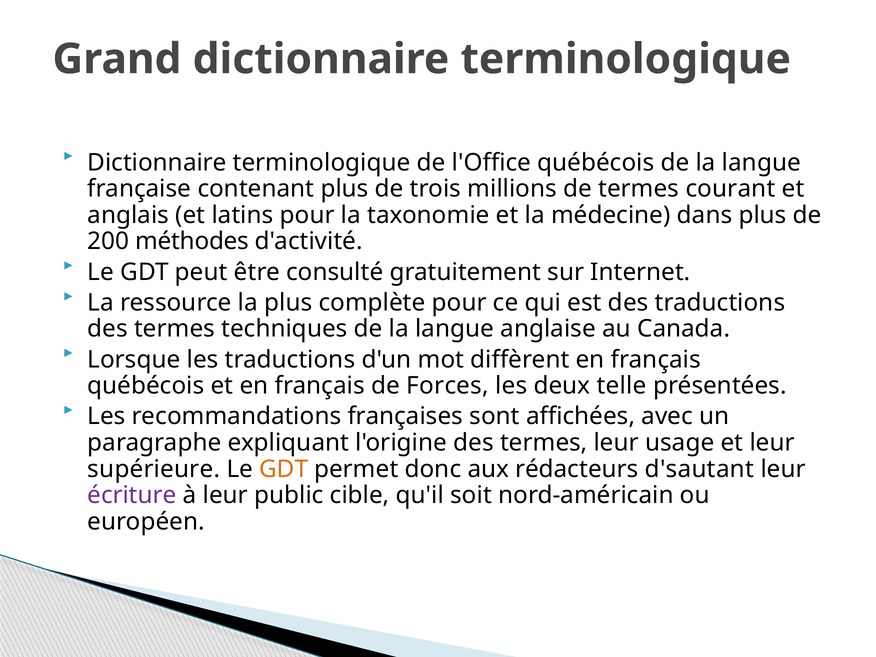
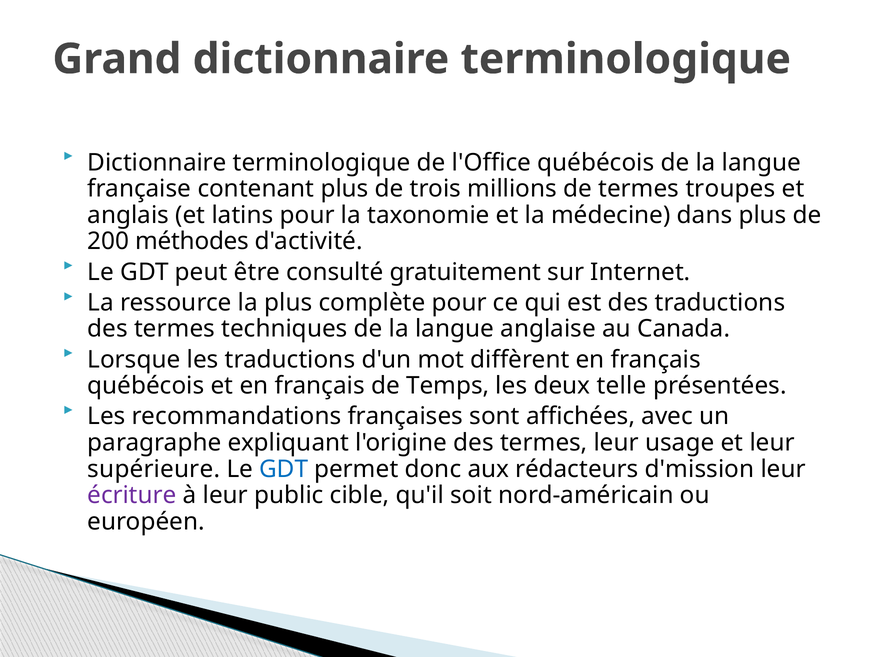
courant: courant -> troupes
Forces: Forces -> Temps
GDT at (284, 469) colour: orange -> blue
d'sautant: d'sautant -> d'mission
